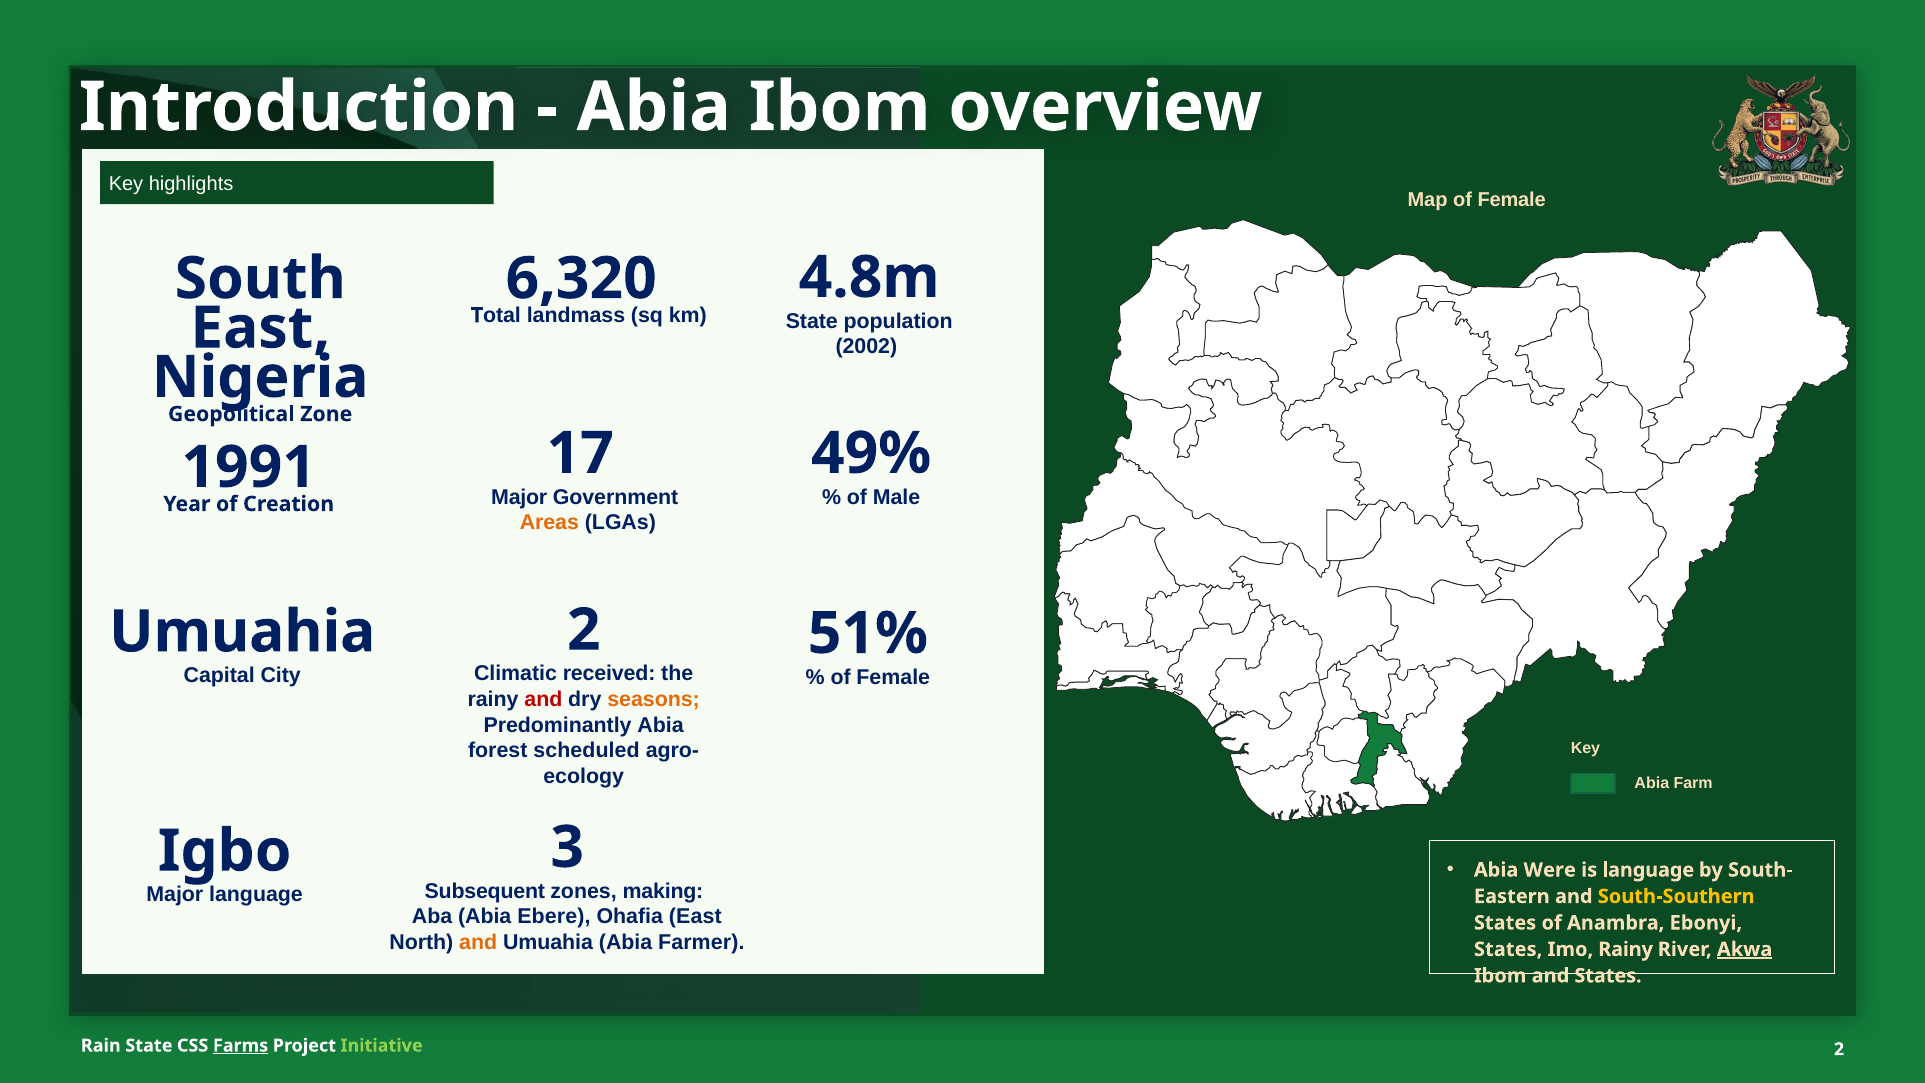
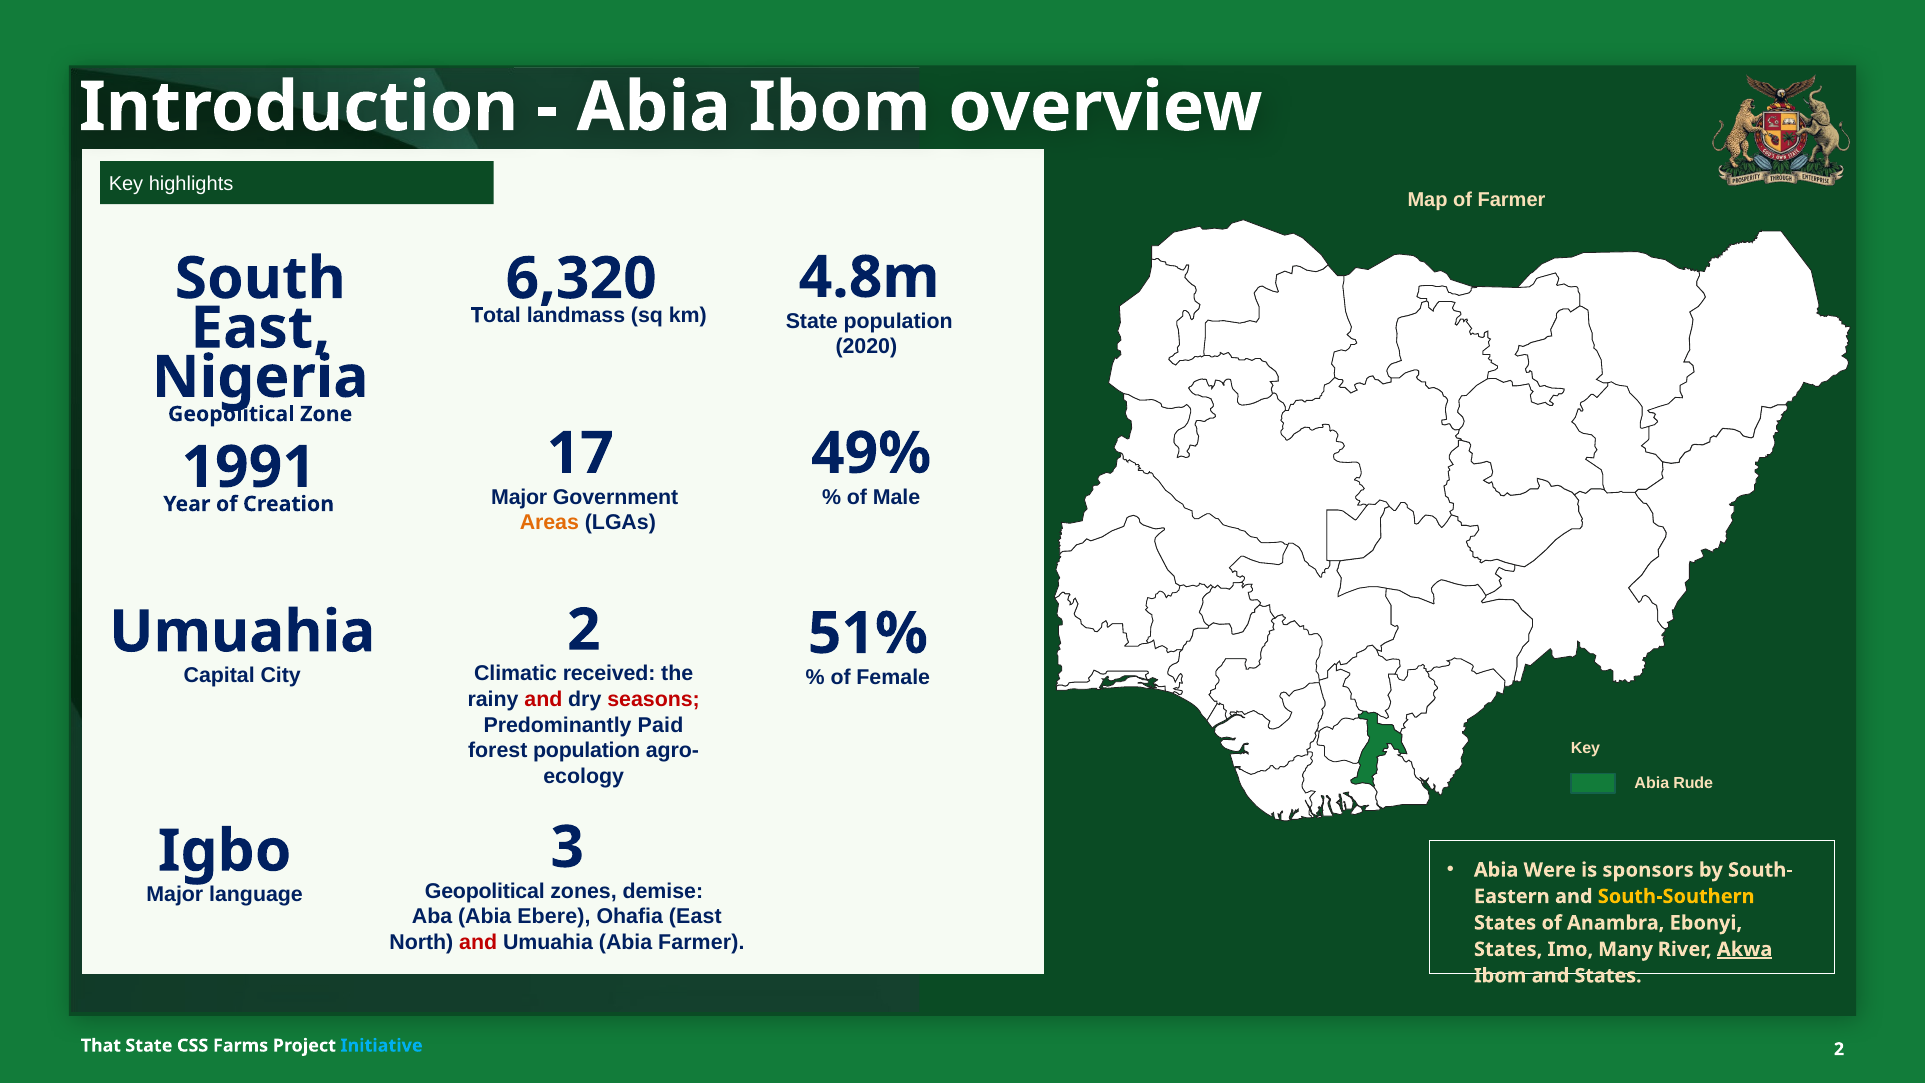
Map of Female: Female -> Farmer
2002: 2002 -> 2020
seasons colour: orange -> red
Predominantly Abia: Abia -> Paid
forest scheduled: scheduled -> population
Farm: Farm -> Rude
is language: language -> sponsors
Subsequent at (485, 891): Subsequent -> Geopolitical
making: making -> demise
and at (478, 942) colour: orange -> red
Imo Rainy: Rainy -> Many
Rain: Rain -> That
Farms underline: present -> none
Initiative colour: light green -> light blue
